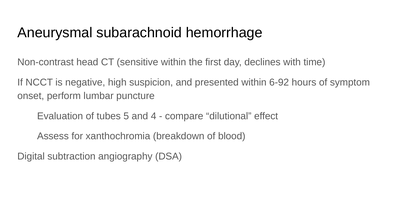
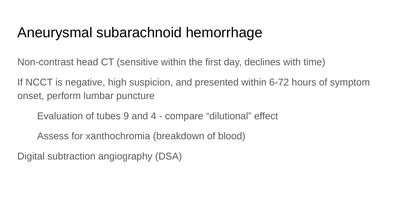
6-92: 6-92 -> 6-72
5: 5 -> 9
